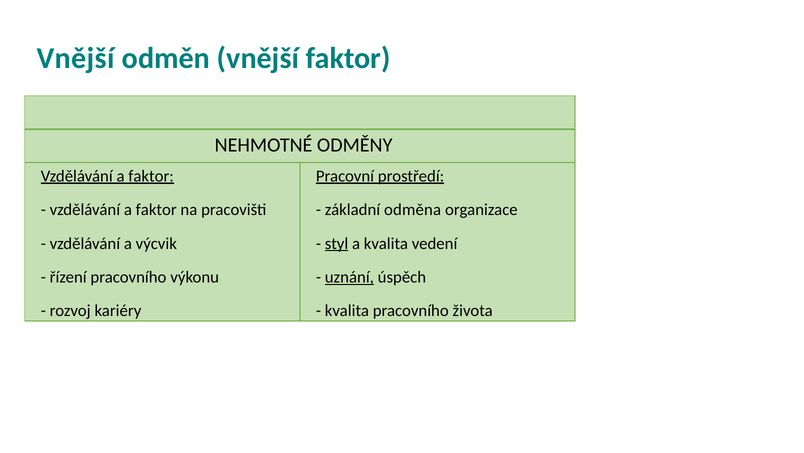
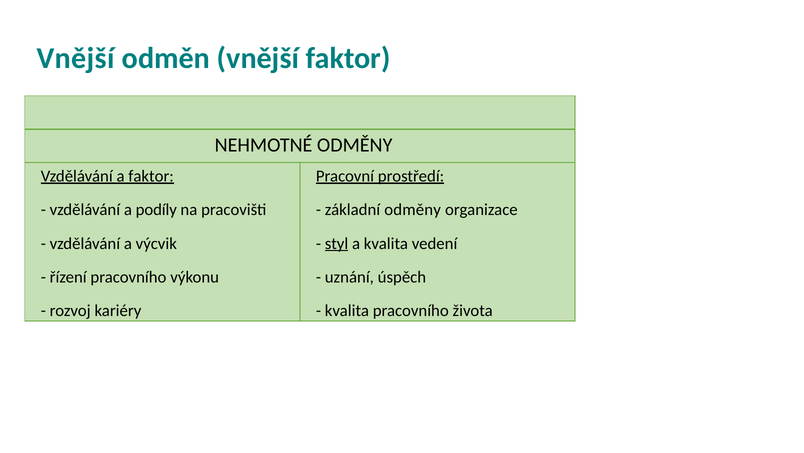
faktor at (156, 209): faktor -> podíly
základní odměna: odměna -> odměny
uznání underline: present -> none
